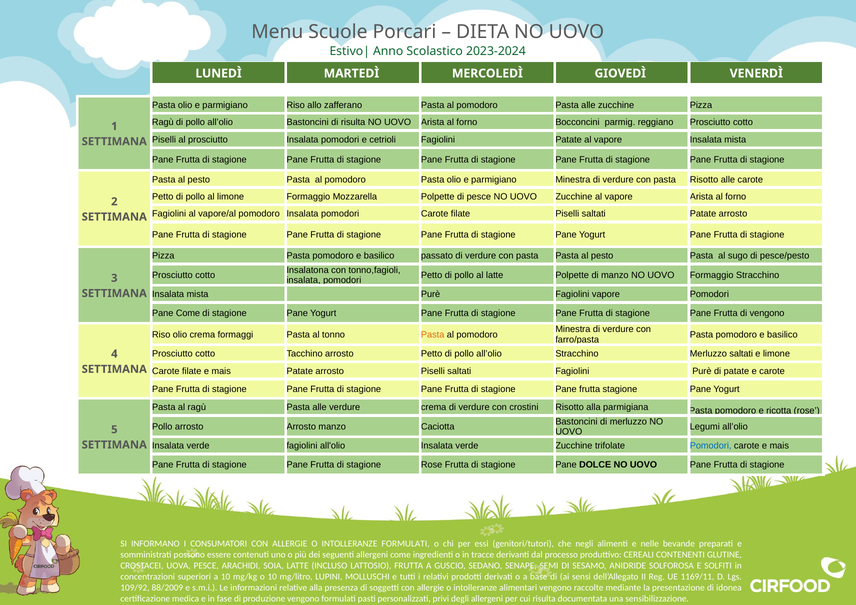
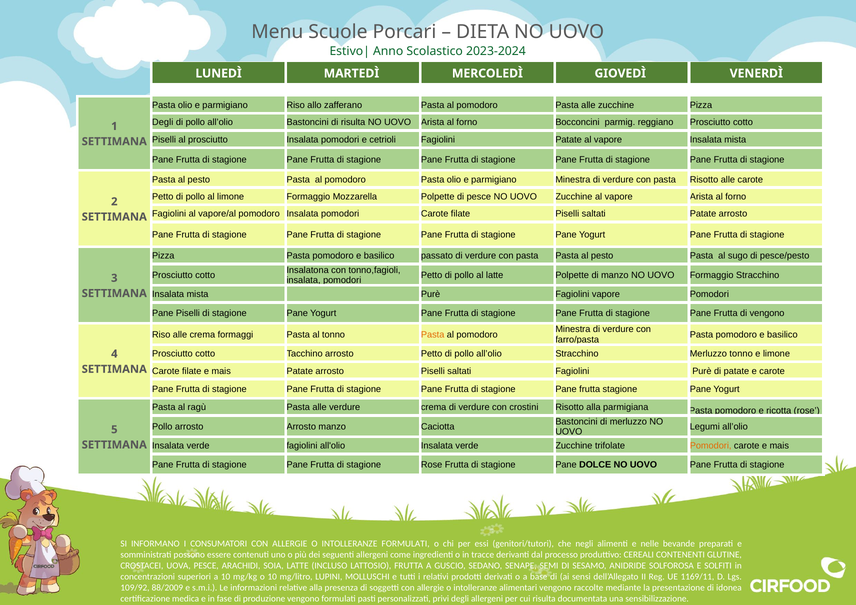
Ragù at (163, 122): Ragù -> Degli
Pane Come: Come -> Piselli
Riso olio: olio -> alle
Merluzzo saltati: saltati -> tonno
Pomodori at (711, 446) colour: blue -> orange
